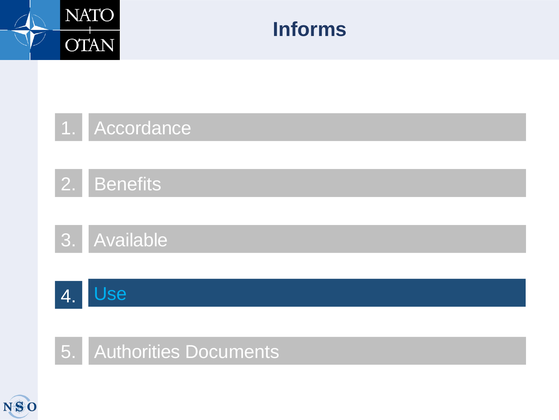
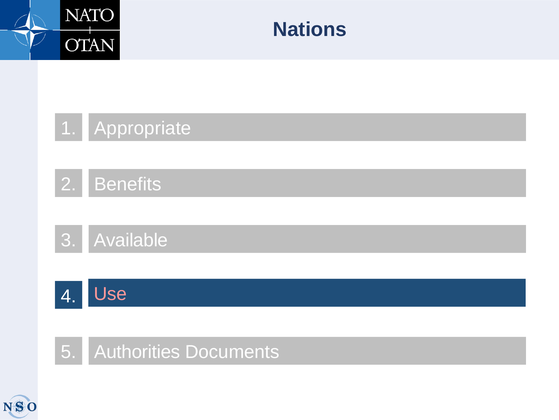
Informs: Informs -> Nations
Accordance: Accordance -> Appropriate
Use colour: light blue -> pink
